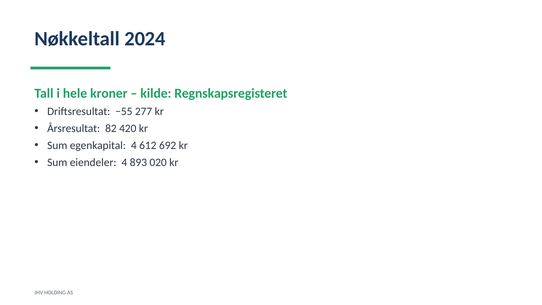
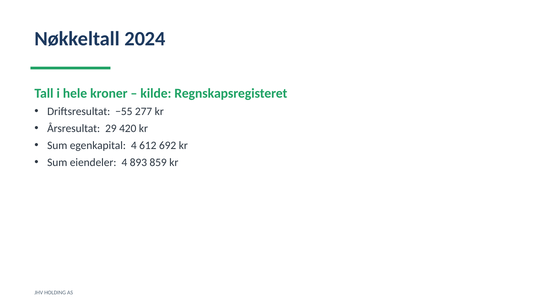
82: 82 -> 29
020: 020 -> 859
